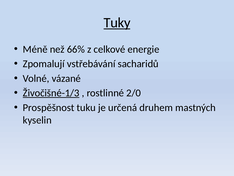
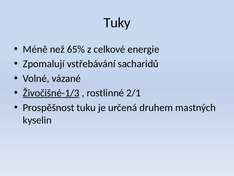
Tuky underline: present -> none
66%: 66% -> 65%
2/0: 2/0 -> 2/1
